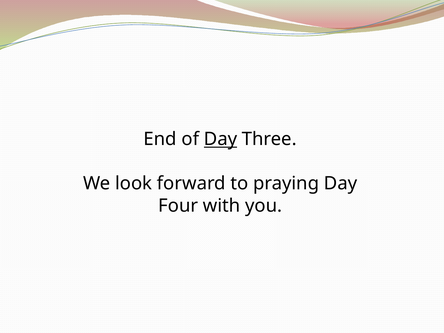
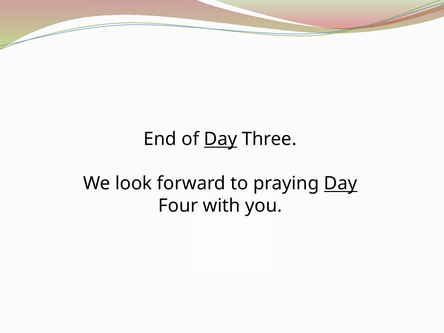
Day at (341, 184) underline: none -> present
